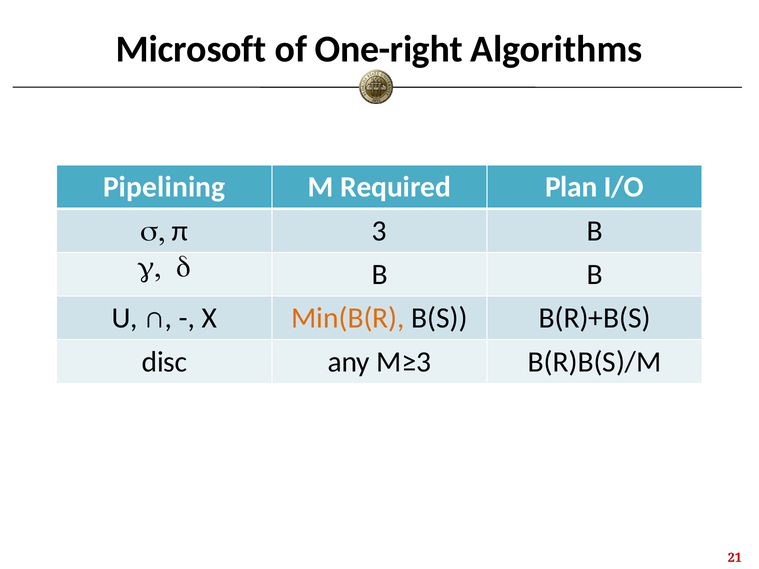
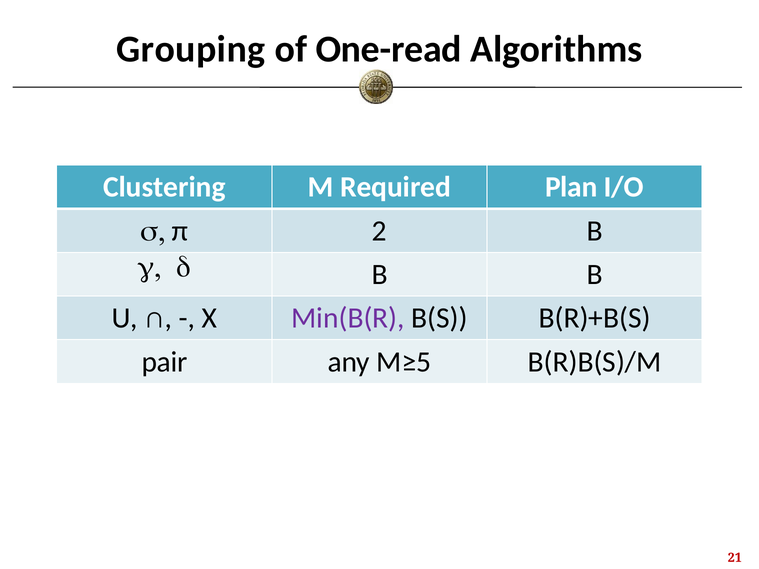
Microsoft: Microsoft -> Grouping
One-right: One-right -> One-read
Pipelining: Pipelining -> Clustering
3: 3 -> 2
Min(B(R colour: orange -> purple
disc: disc -> pair
M≥3: M≥3 -> M≥5
